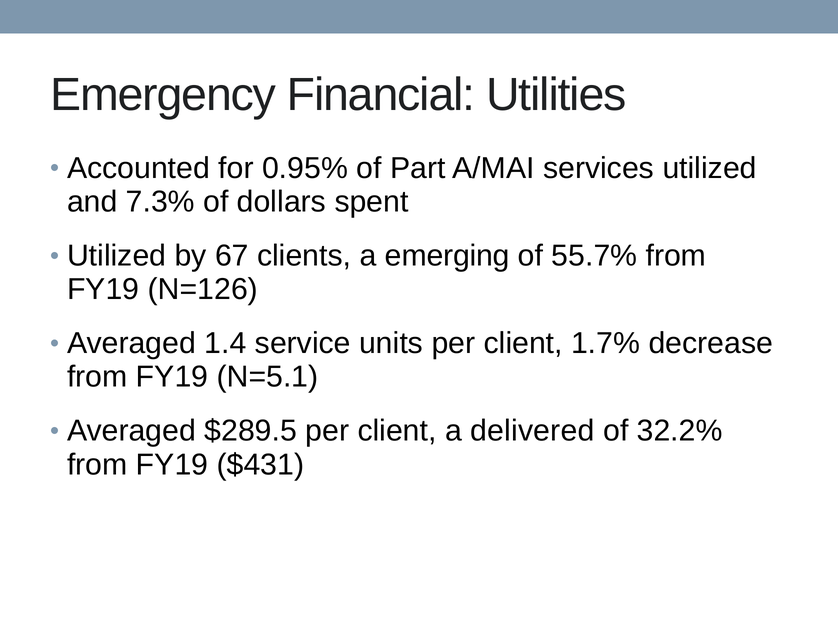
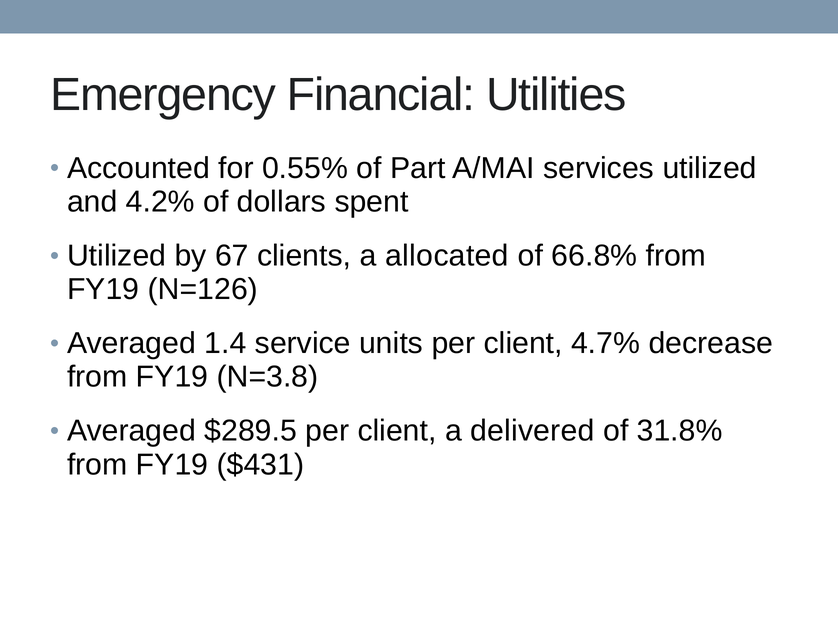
0.95%: 0.95% -> 0.55%
7.3%: 7.3% -> 4.2%
emerging: emerging -> allocated
55.7%: 55.7% -> 66.8%
1.7%: 1.7% -> 4.7%
N=5.1: N=5.1 -> N=3.8
32.2%: 32.2% -> 31.8%
